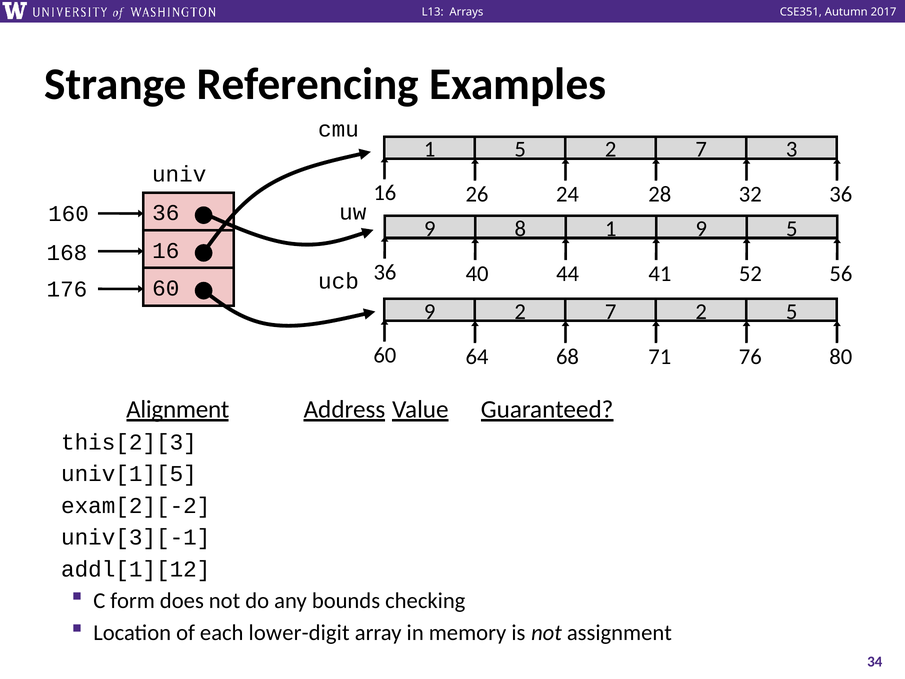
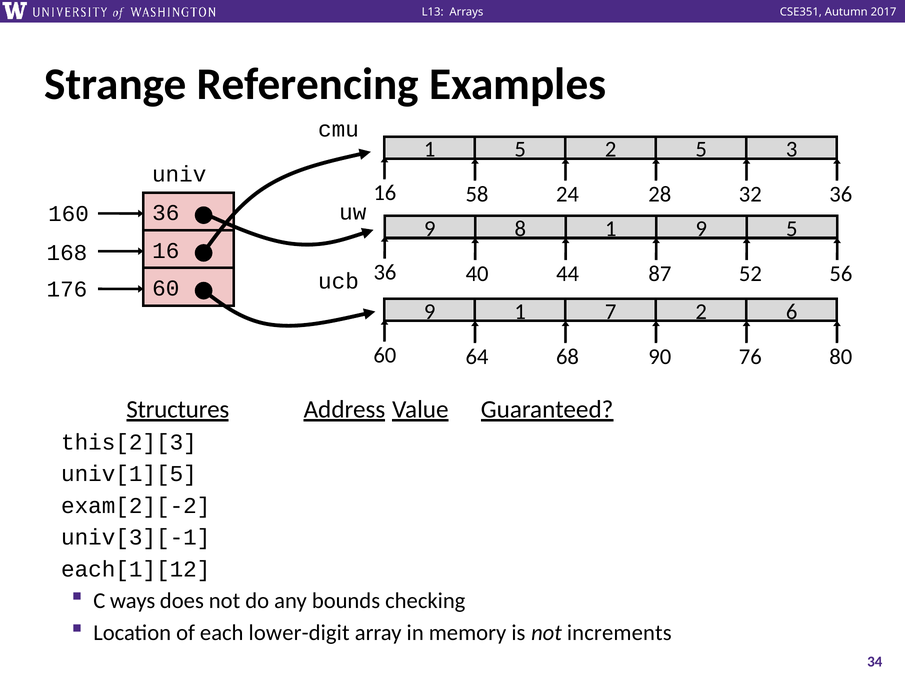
5 2 7: 7 -> 5
26: 26 -> 58
41: 41 -> 87
9 2: 2 -> 1
2 5: 5 -> 6
71: 71 -> 90
Alignment: Alignment -> Structures
addl[1][12: addl[1][12 -> each[1][12
form: form -> ways
assignment: assignment -> increments
